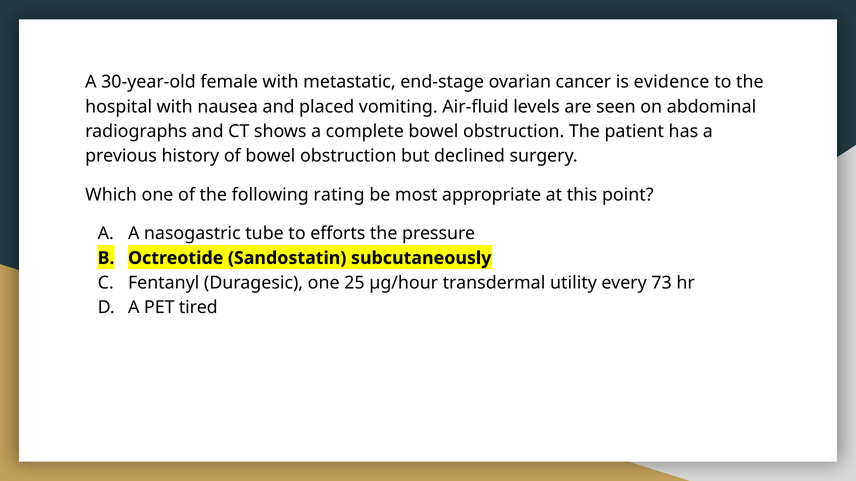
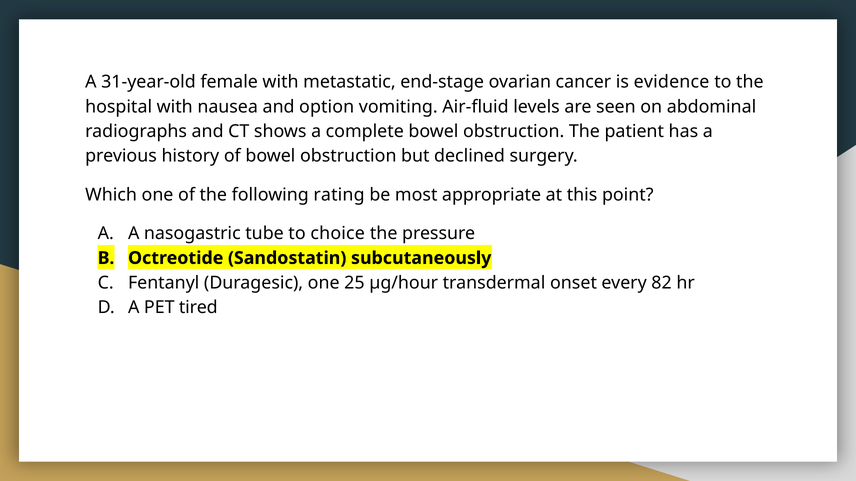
30-year-old: 30-year-old -> 31-year-old
placed: placed -> option
efforts: efforts -> choice
utility: utility -> onset
73: 73 -> 82
